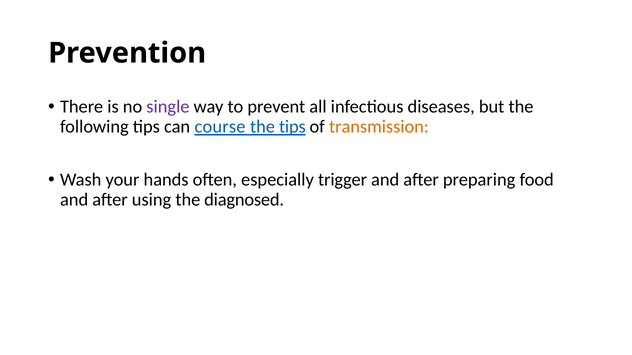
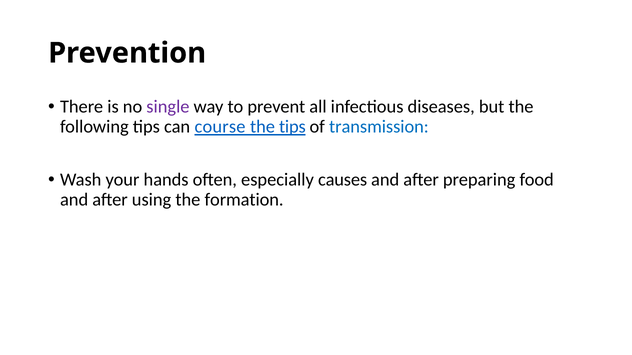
transmission colour: orange -> blue
trigger: trigger -> causes
diagnosed: diagnosed -> formation
